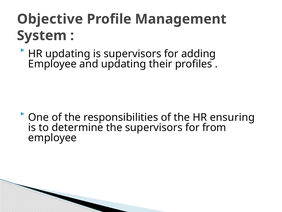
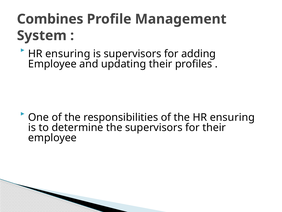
Objective: Objective -> Combines
updating at (68, 54): updating -> ensuring
for from: from -> their
